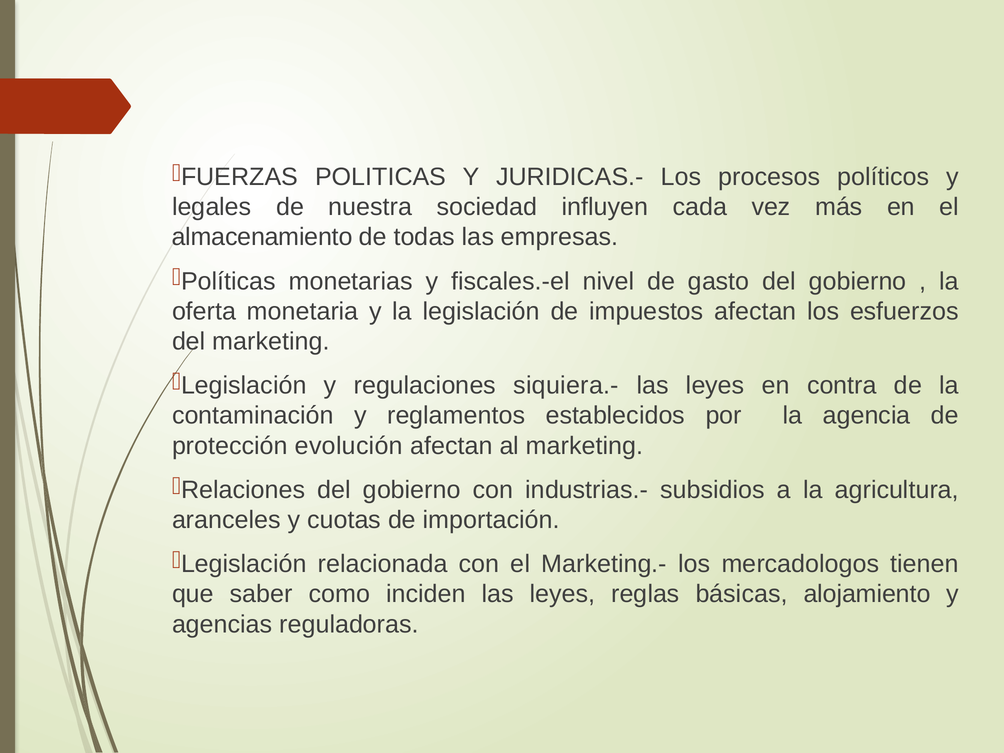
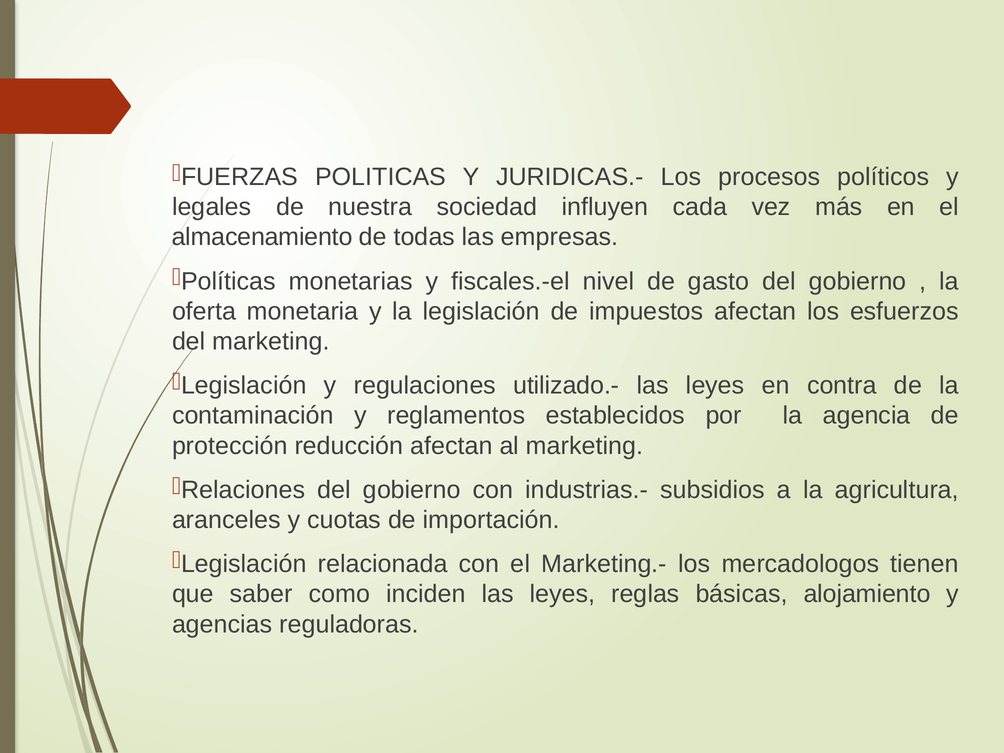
siquiera.-: siquiera.- -> utilizado.-
evolución: evolución -> reducción
